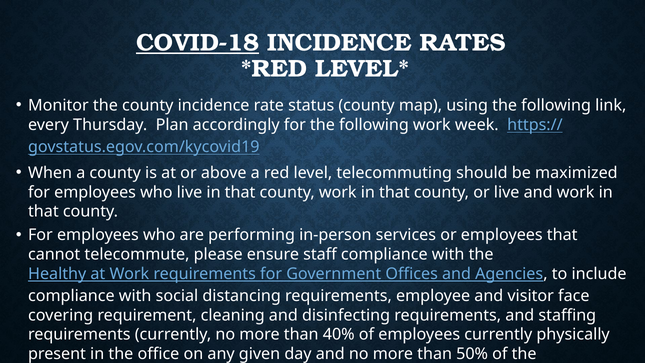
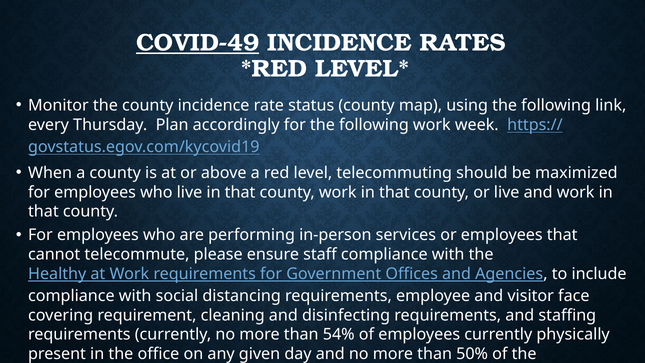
COVID-18: COVID-18 -> COVID-49
40%: 40% -> 54%
